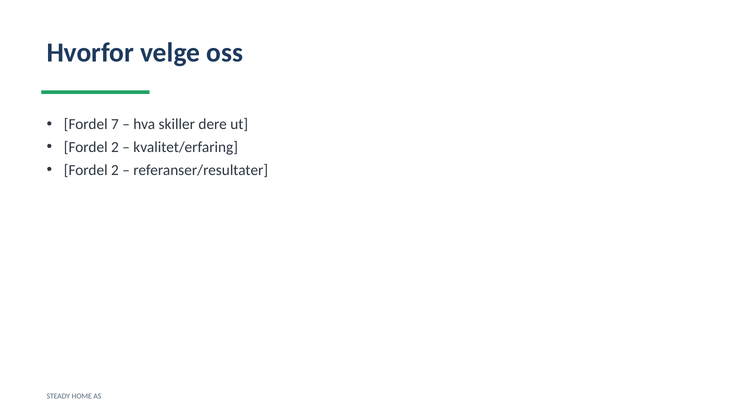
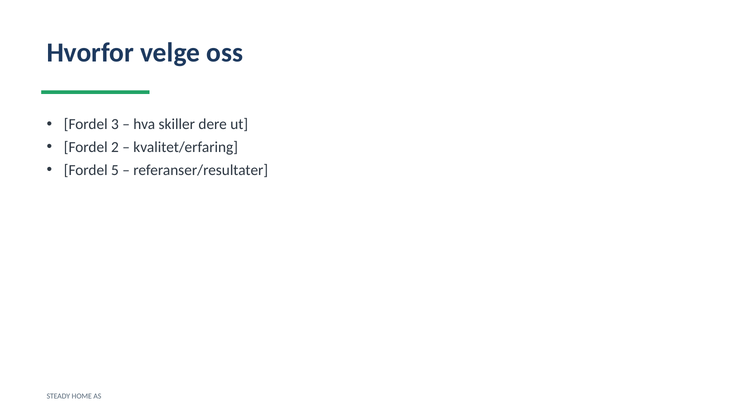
7: 7 -> 3
2 at (115, 170): 2 -> 5
